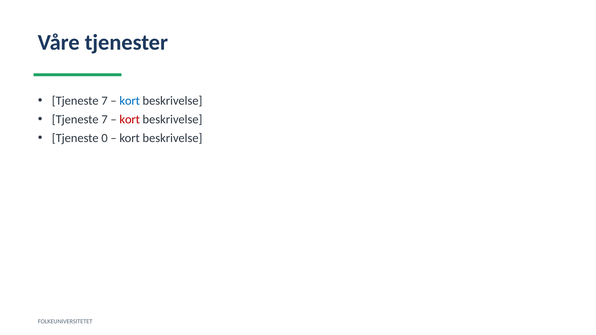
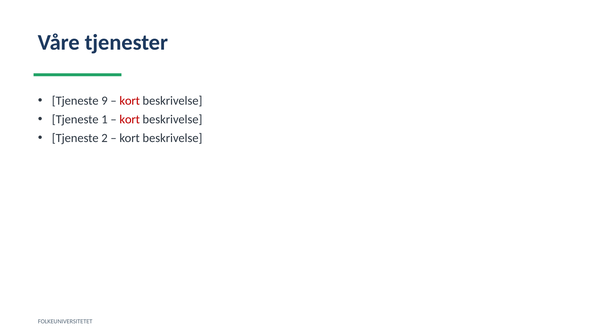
7 at (104, 101): 7 -> 9
kort at (130, 101) colour: blue -> red
7 at (104, 120): 7 -> 1
0: 0 -> 2
